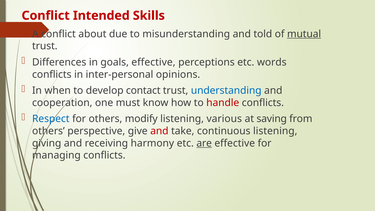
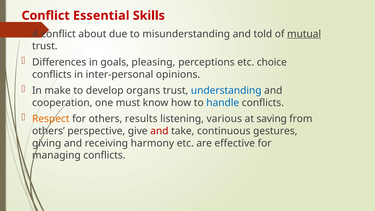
Intended: Intended -> Essential
goals effective: effective -> pleasing
words: words -> choice
when: when -> make
contact: contact -> organs
handle colour: red -> blue
Respect colour: blue -> orange
modify: modify -> results
continuous listening: listening -> gestures
are underline: present -> none
